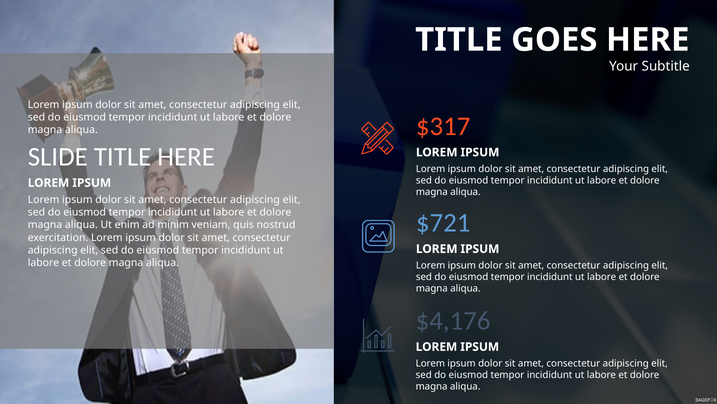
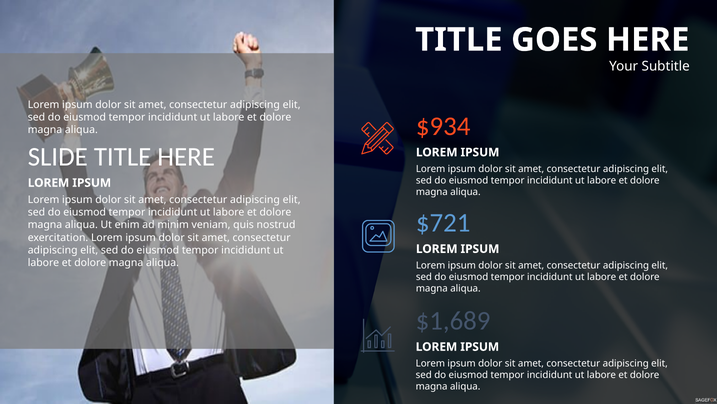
$317: $317 -> $934
$4,176: $4,176 -> $1,689
